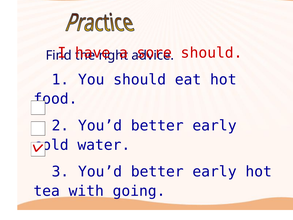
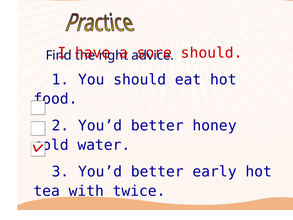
2 You’d better early: early -> honey
going: going -> twice
